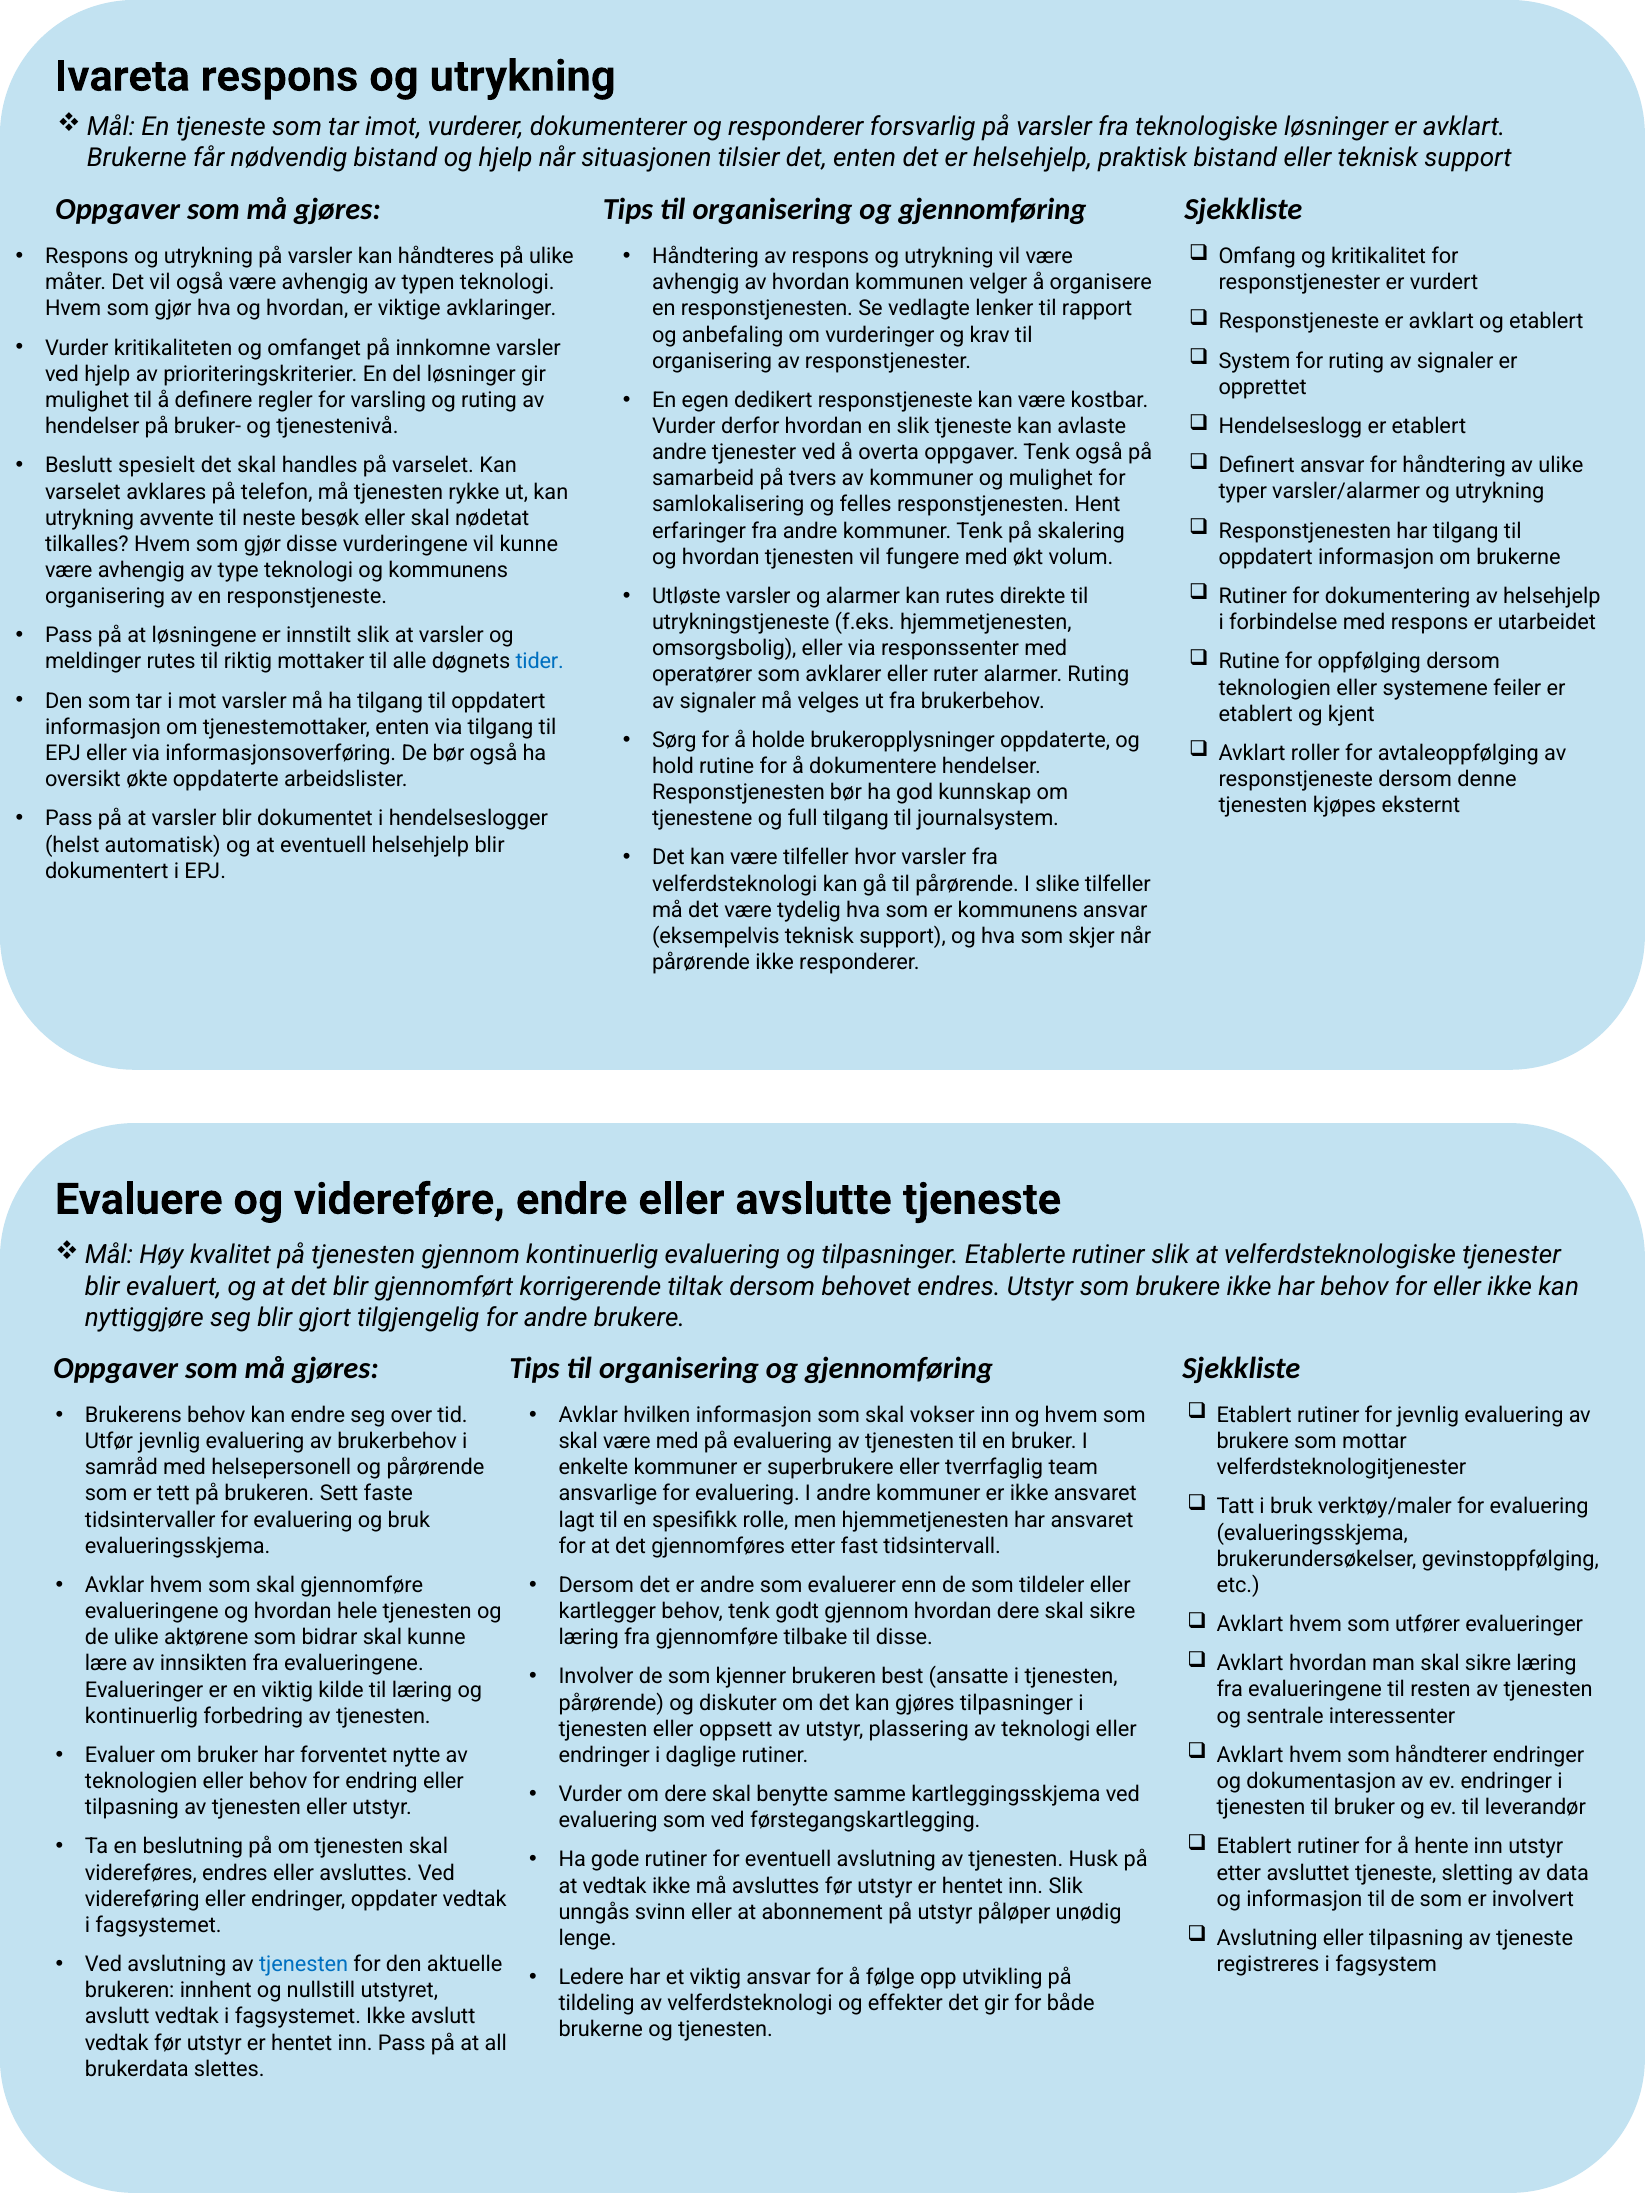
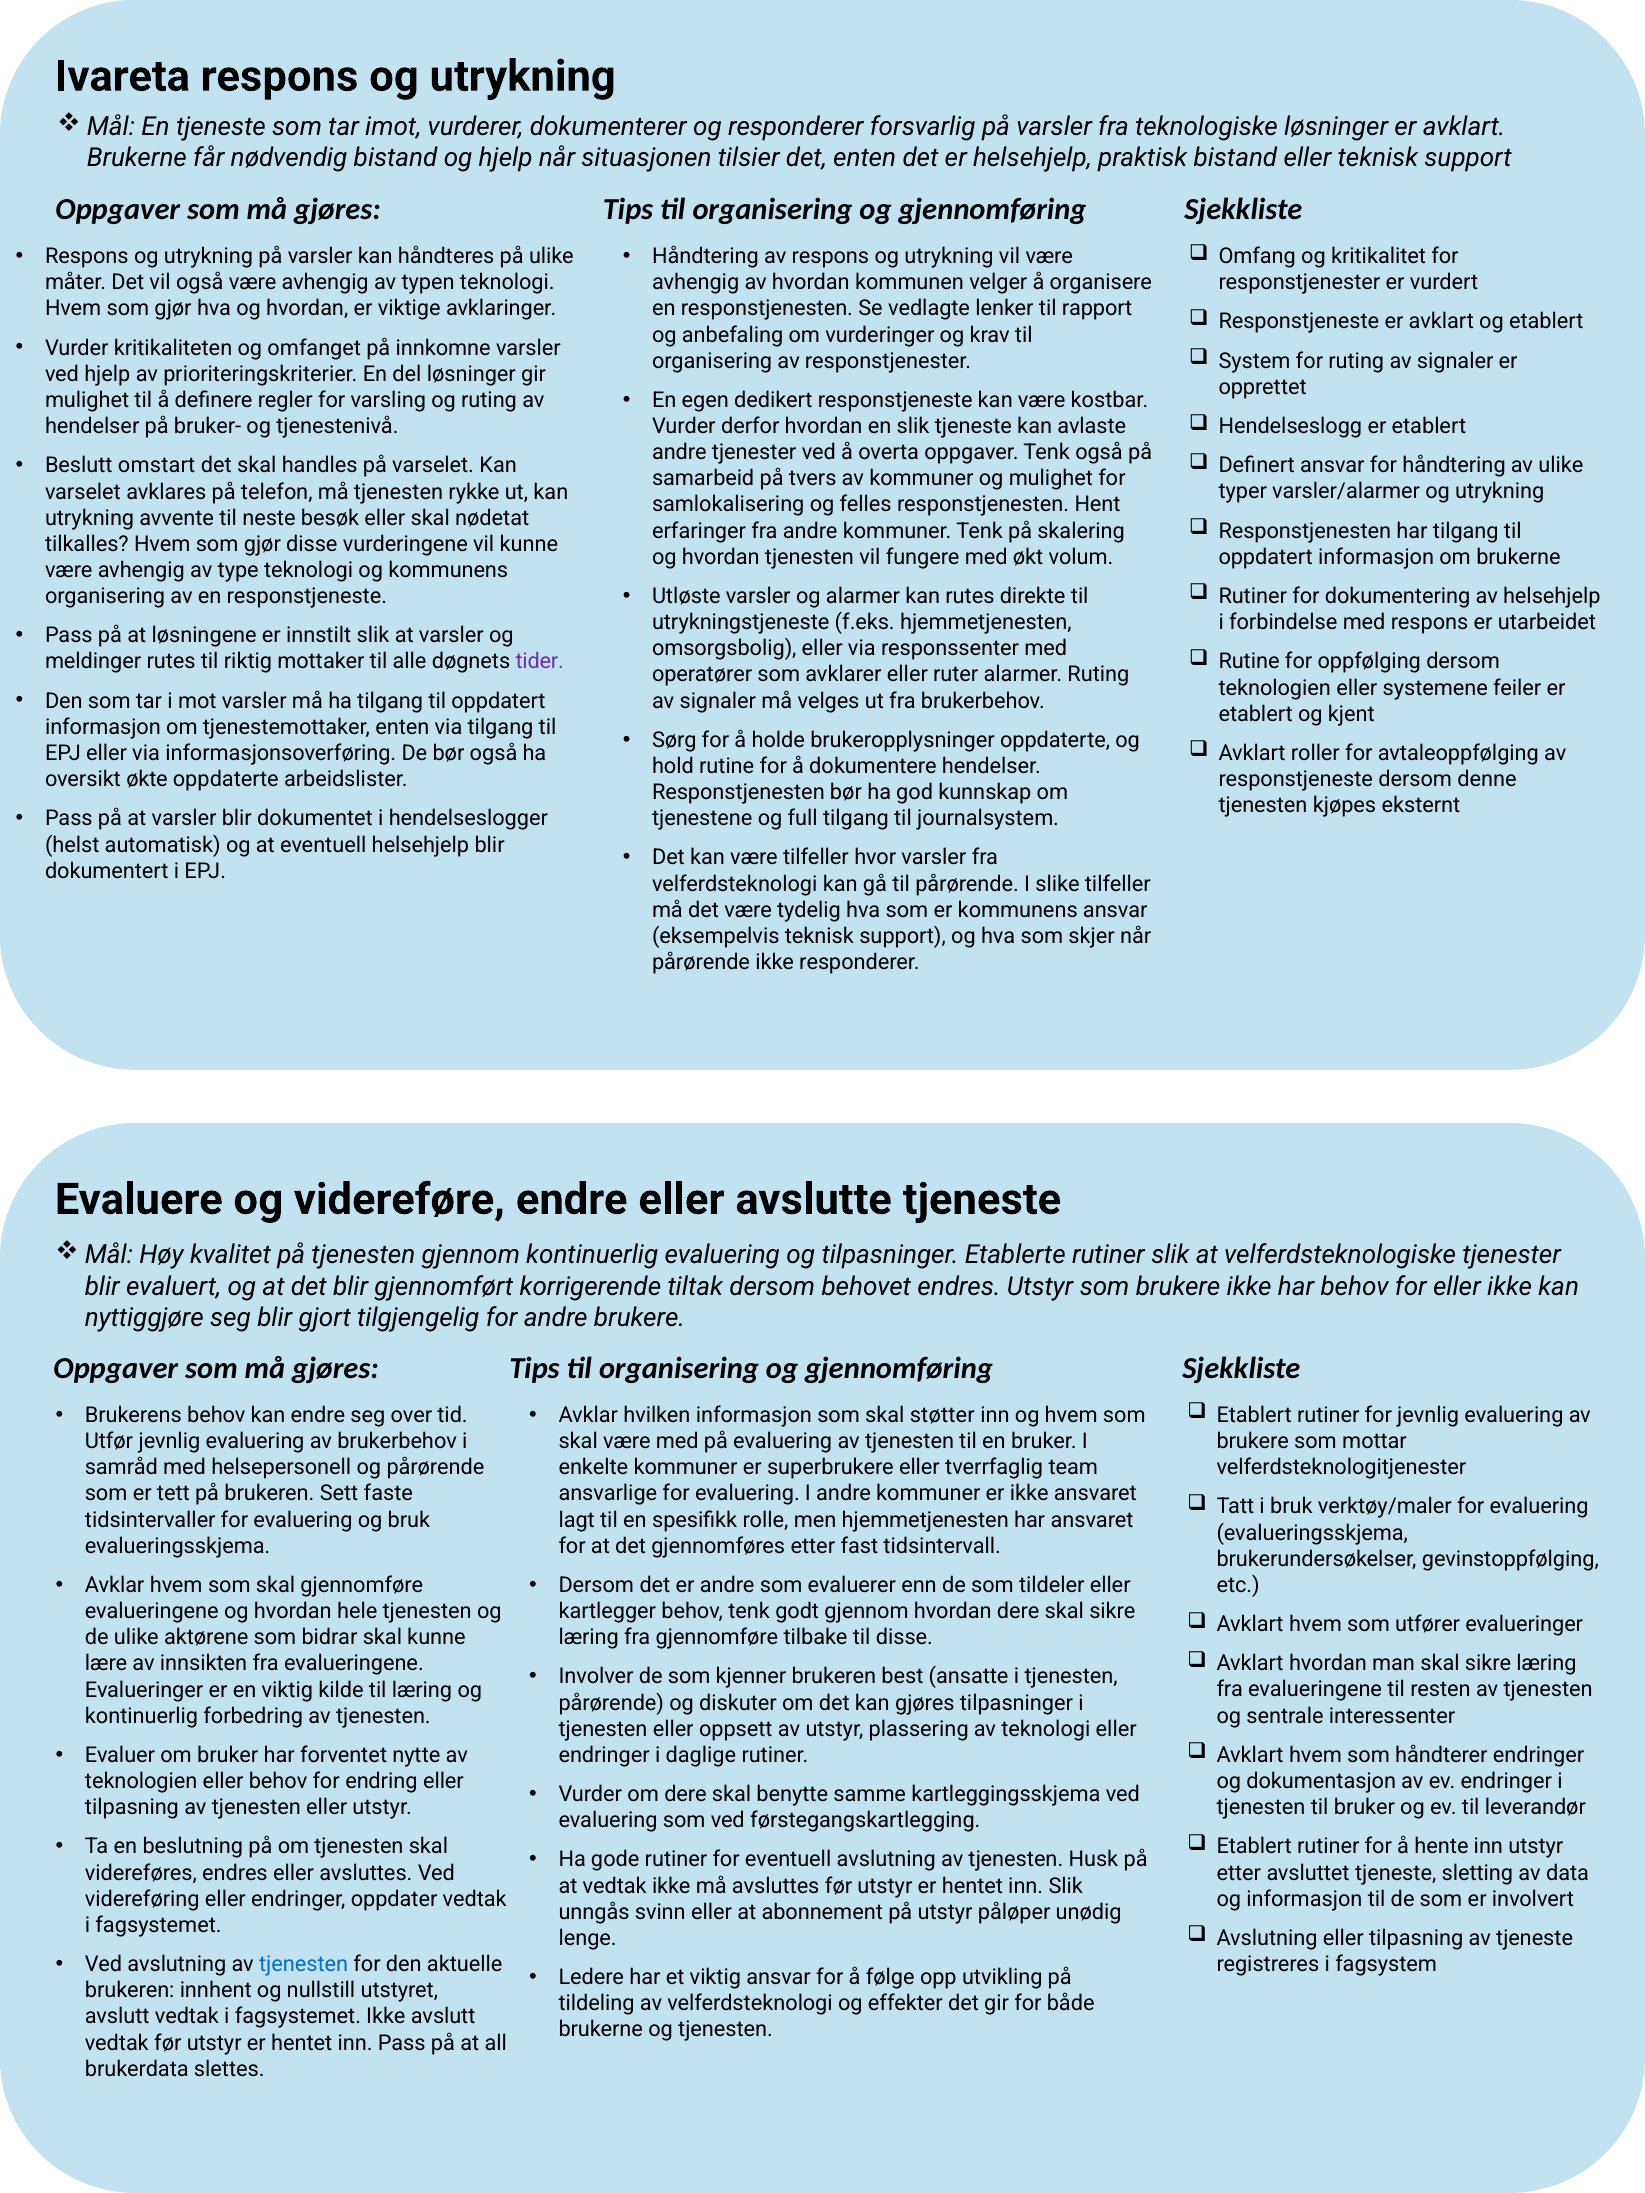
spesielt: spesielt -> omstart
tider colour: blue -> purple
vokser: vokser -> støtter
